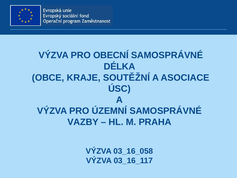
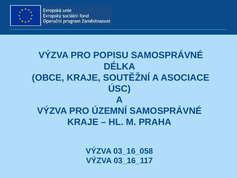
OBECNÍ: OBECNÍ -> POPISU
VAZBY at (83, 122): VAZBY -> KRAJE
